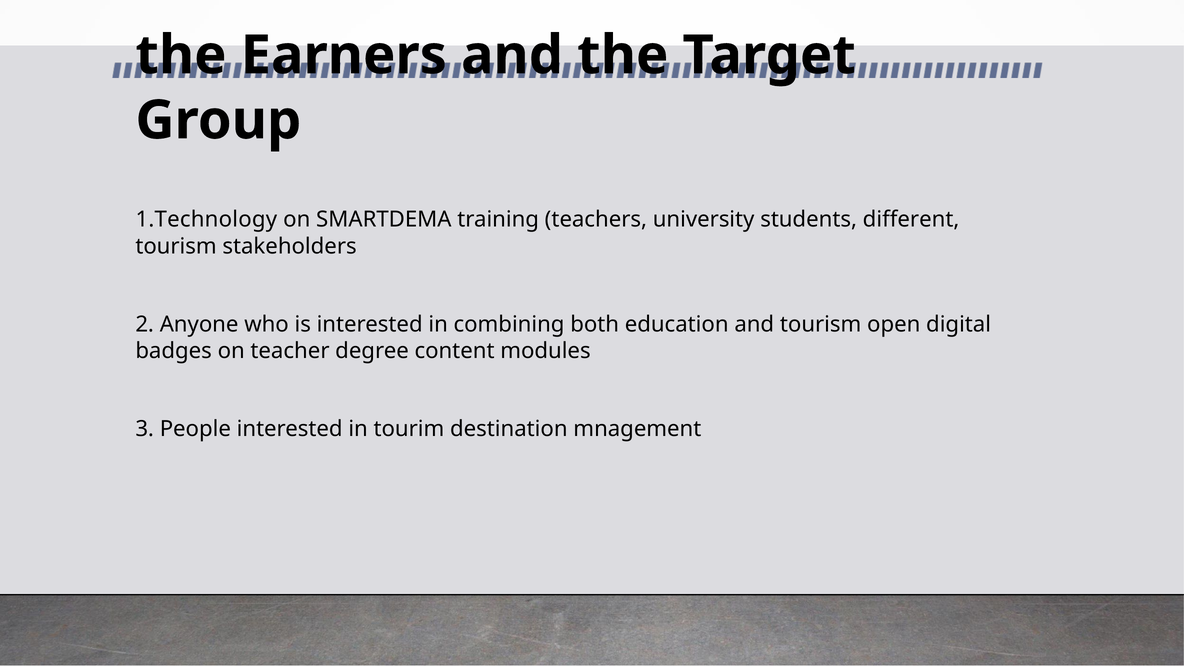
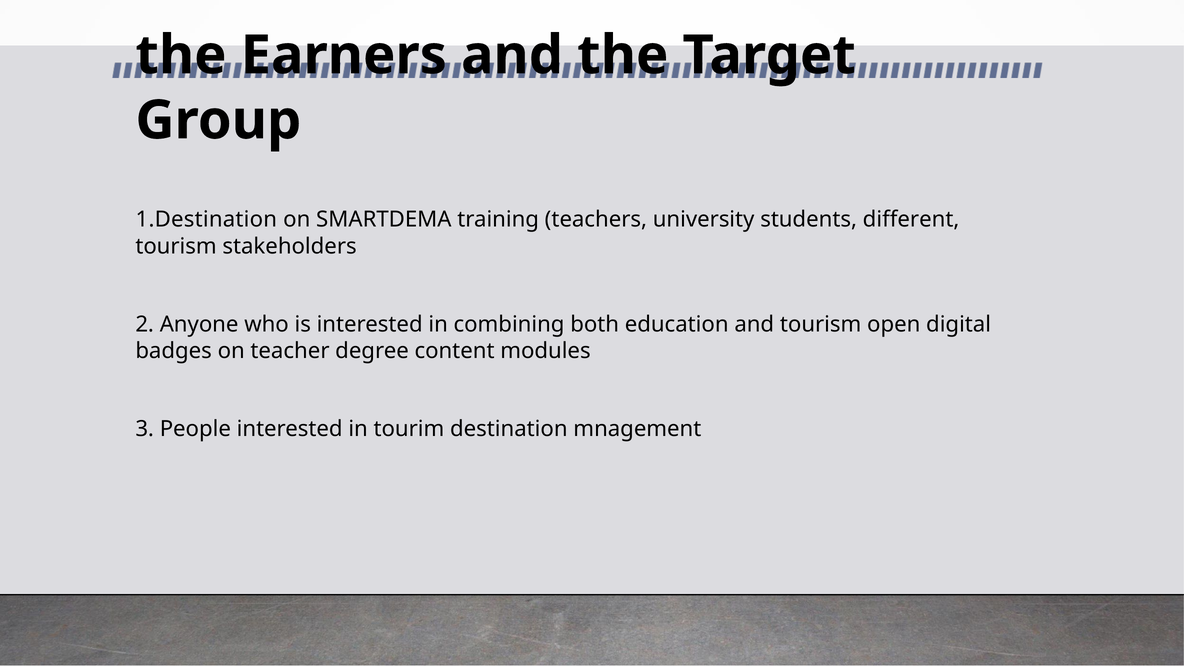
1.Technology: 1.Technology -> 1.Destination
